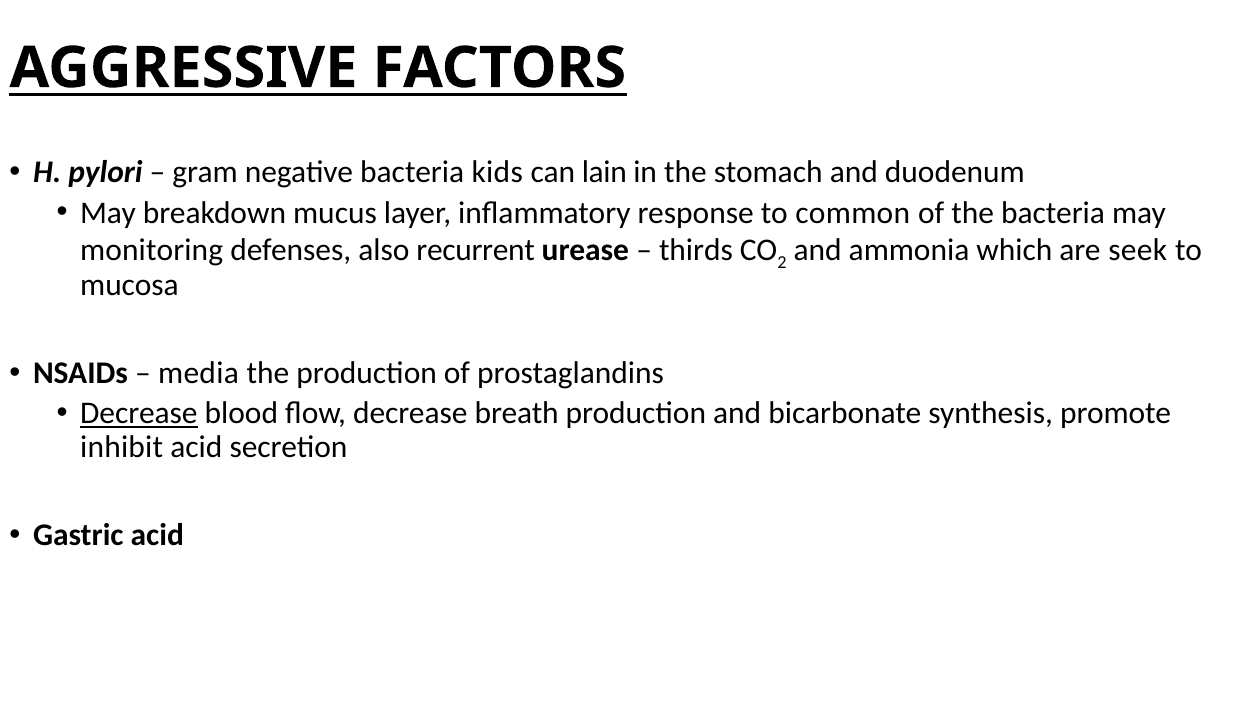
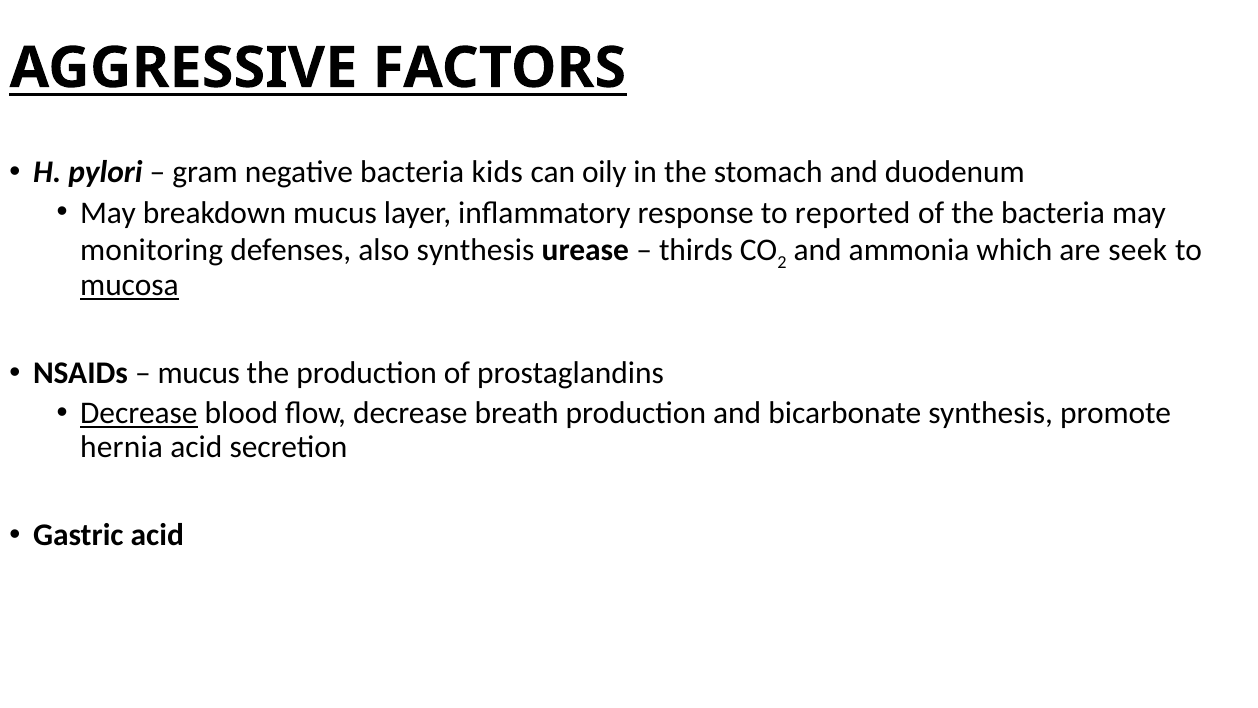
lain: lain -> oily
common: common -> reported
also recurrent: recurrent -> synthesis
mucosa underline: none -> present
media at (198, 373): media -> mucus
inhibit: inhibit -> hernia
